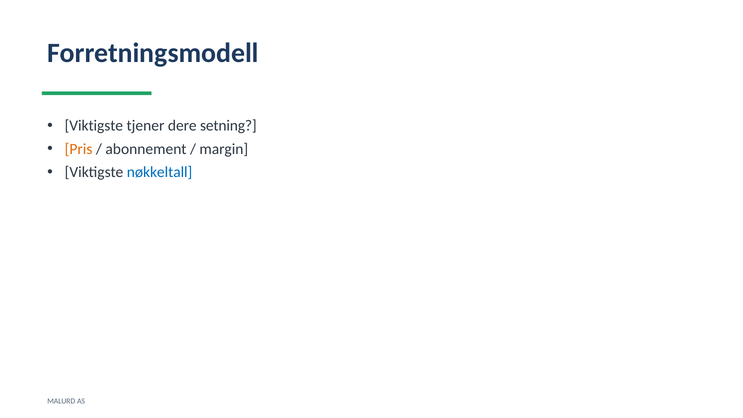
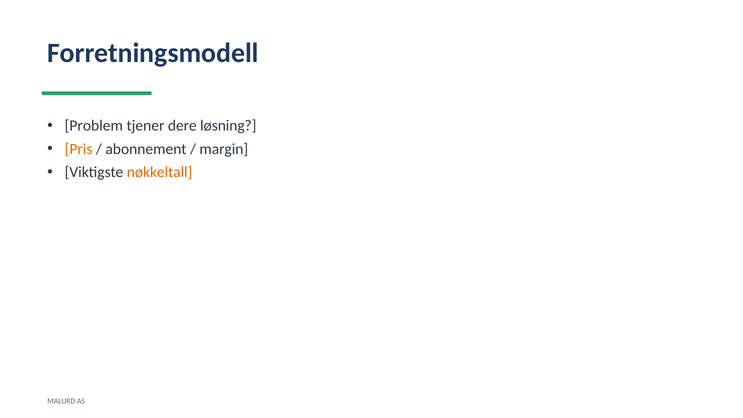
Viktigste at (94, 126): Viktigste -> Problem
setning: setning -> løsning
nøkkeltall colour: blue -> orange
